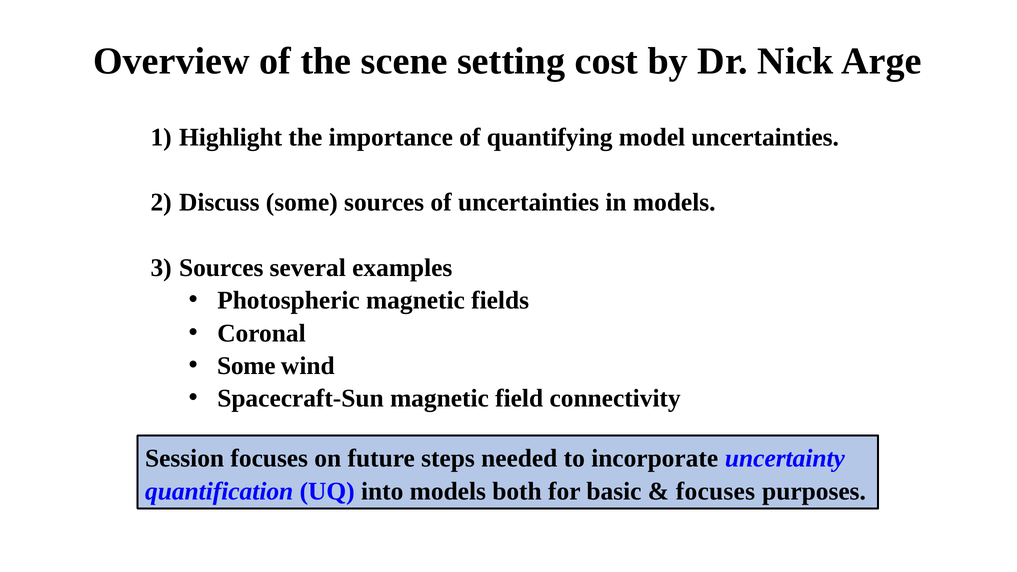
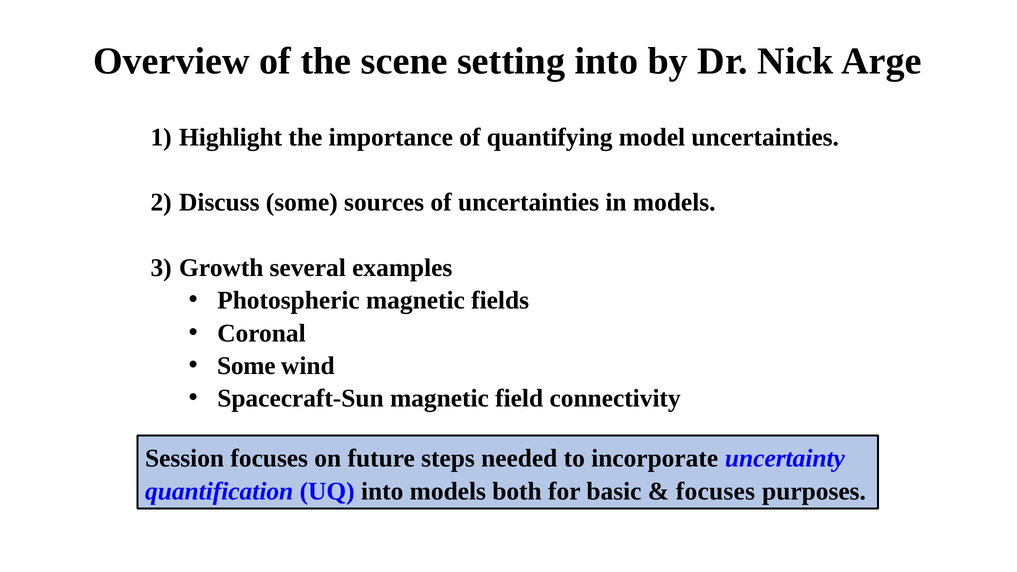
setting cost: cost -> into
Sources at (221, 268): Sources -> Growth
